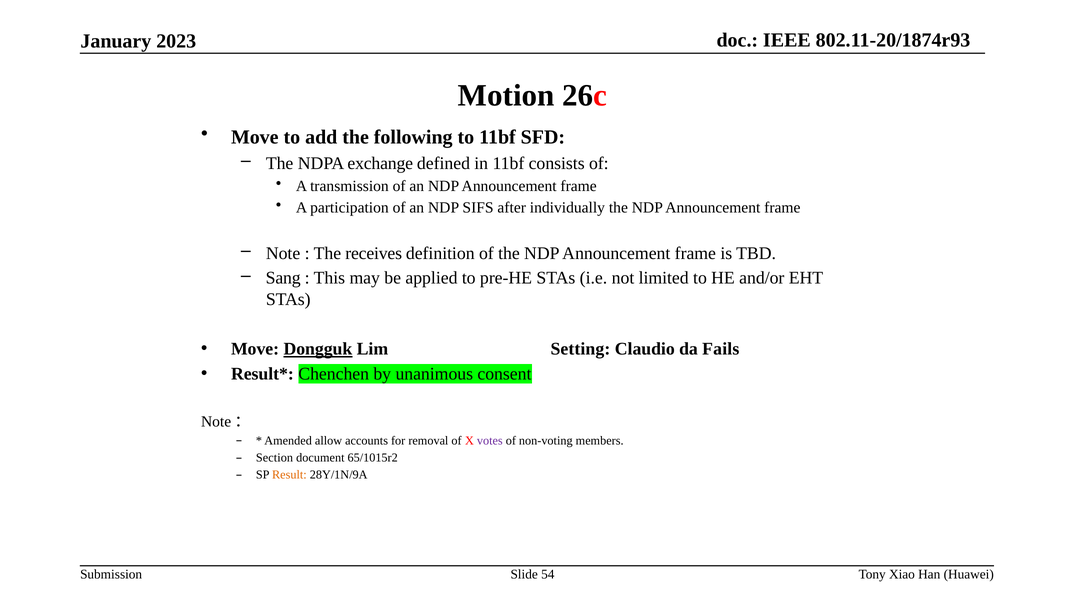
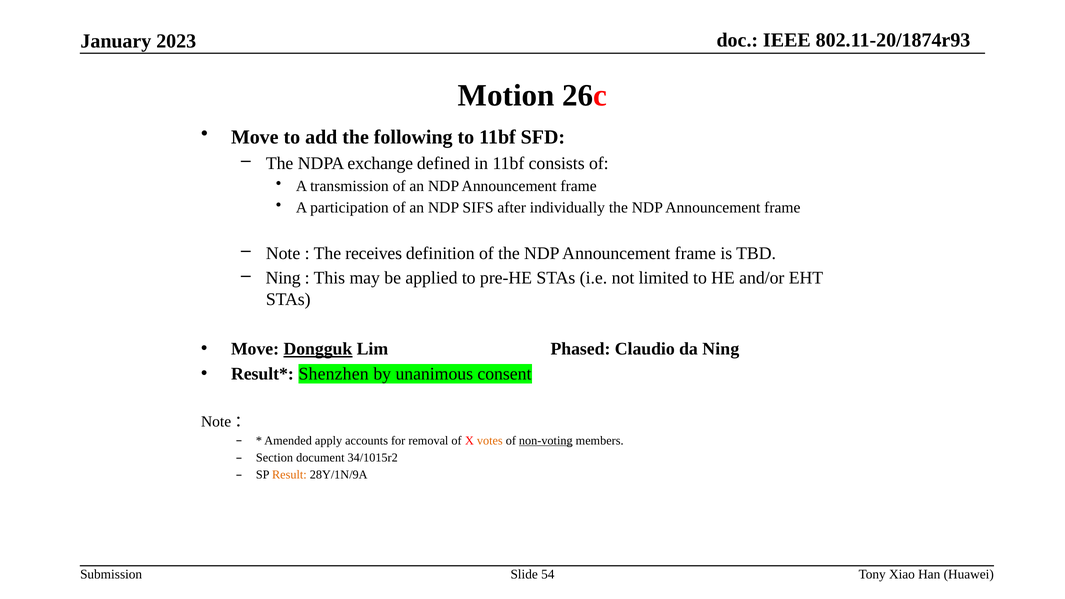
Sang at (283, 278): Sang -> Ning
Setting: Setting -> Phased
da Fails: Fails -> Ning
Chenchen: Chenchen -> Shenzhen
allow: allow -> apply
votes colour: purple -> orange
non-voting underline: none -> present
65/1015r2: 65/1015r2 -> 34/1015r2
